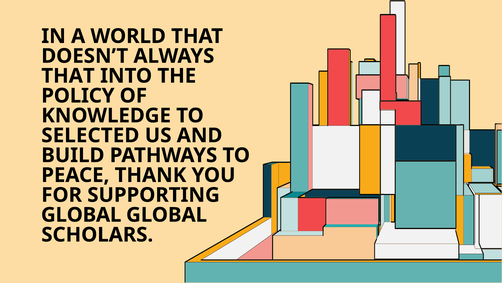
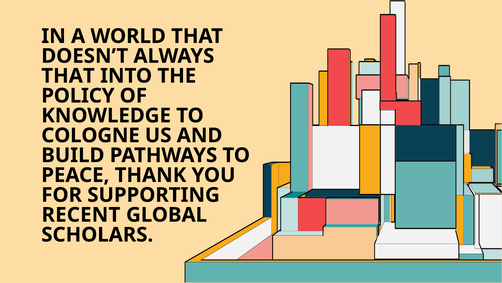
SELECTED: SELECTED -> COLOGNE
GLOBAL at (81, 214): GLOBAL -> RECENT
